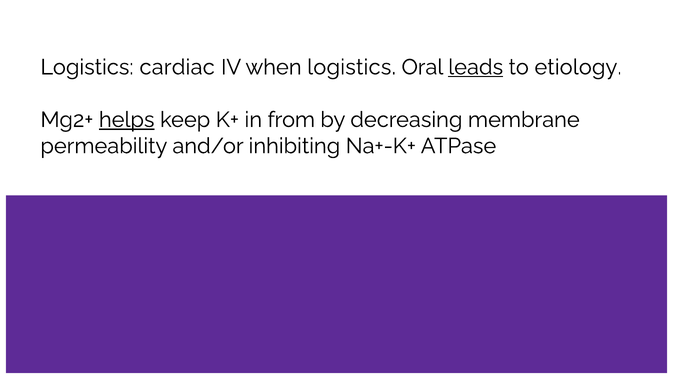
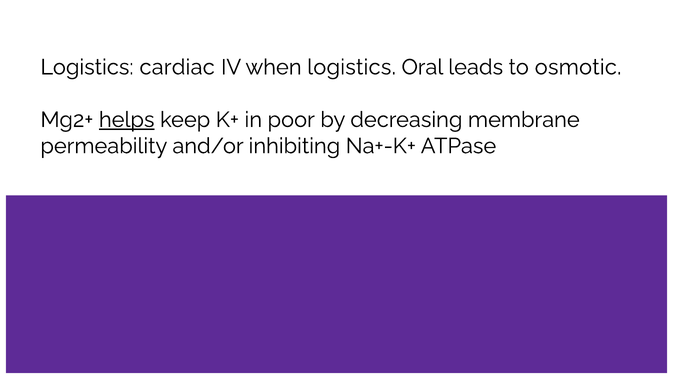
leads underline: present -> none
etiology: etiology -> osmotic
from: from -> poor
